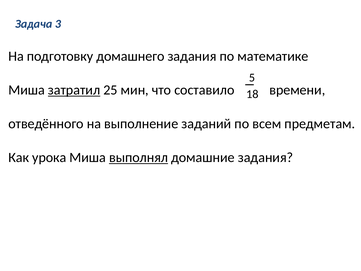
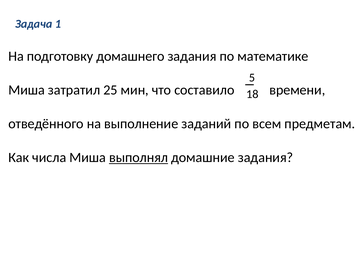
3: 3 -> 1
затратил underline: present -> none
урока: урока -> числа
